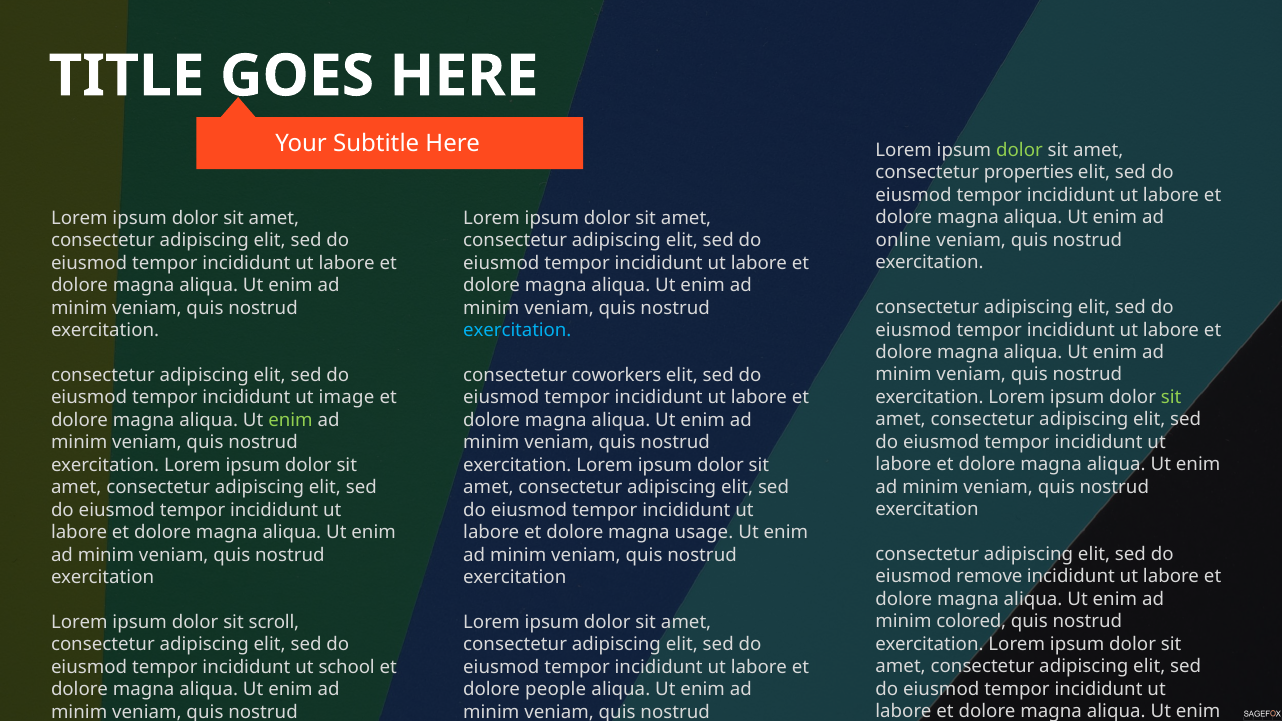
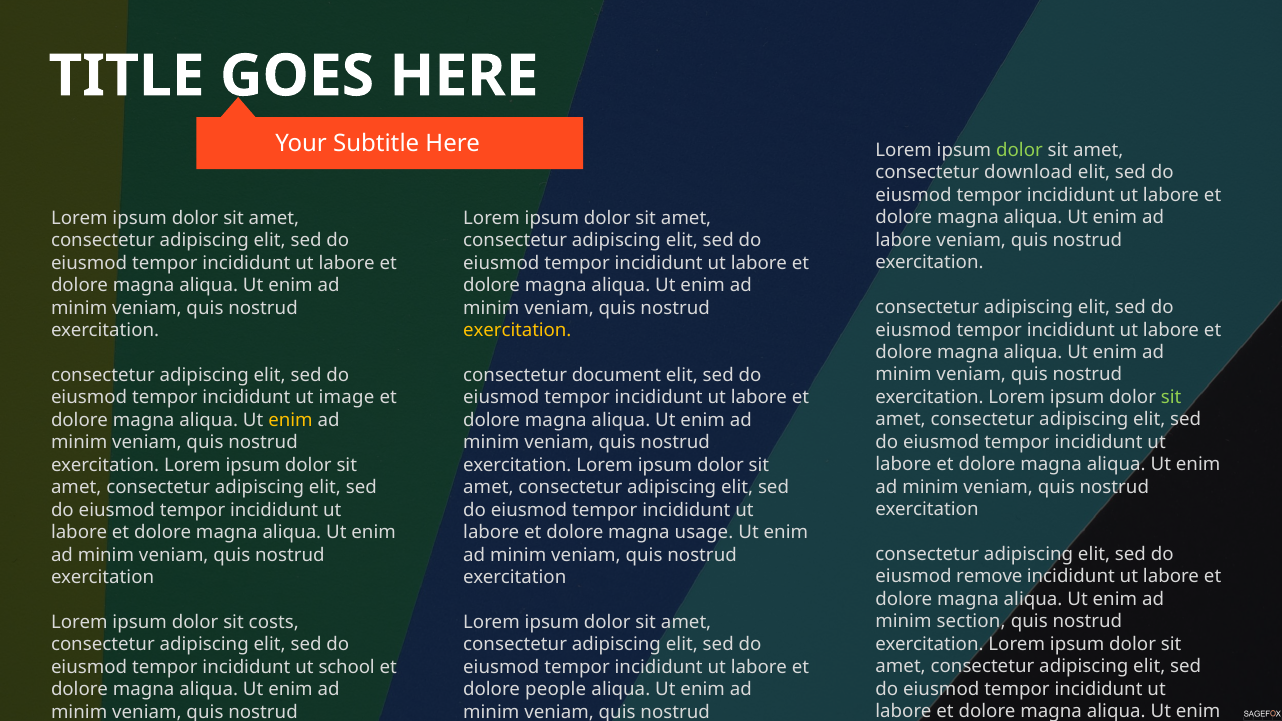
properties: properties -> download
online at (903, 240): online -> labore
exercitation at (517, 331) colour: light blue -> yellow
coworkers: coworkers -> document
enim at (290, 420) colour: light green -> yellow
colored: colored -> section
scroll: scroll -> costs
